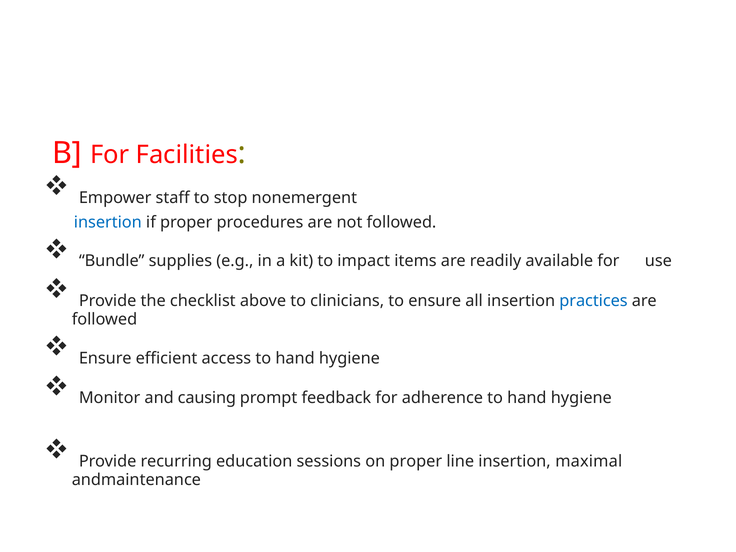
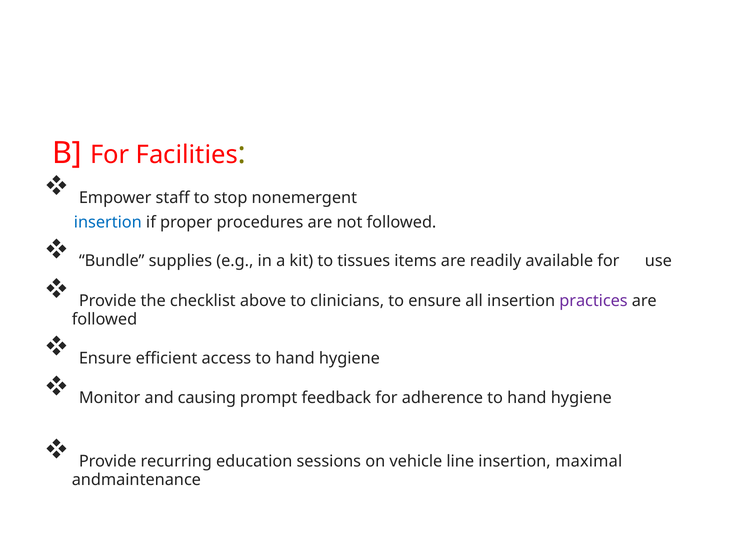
impact: impact -> tissues
practices colour: blue -> purple
on proper: proper -> vehicle
